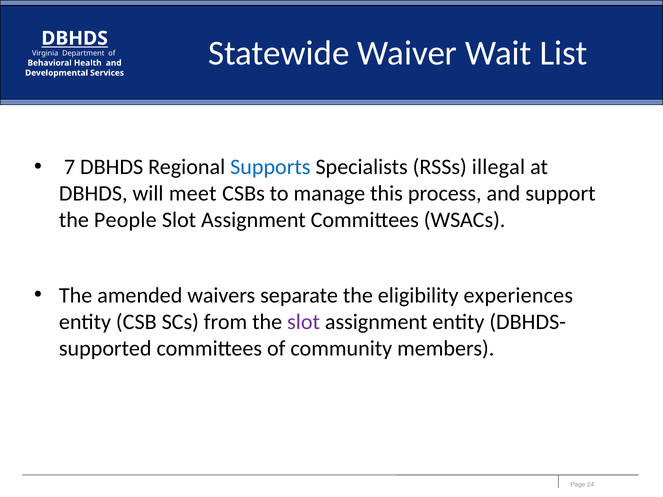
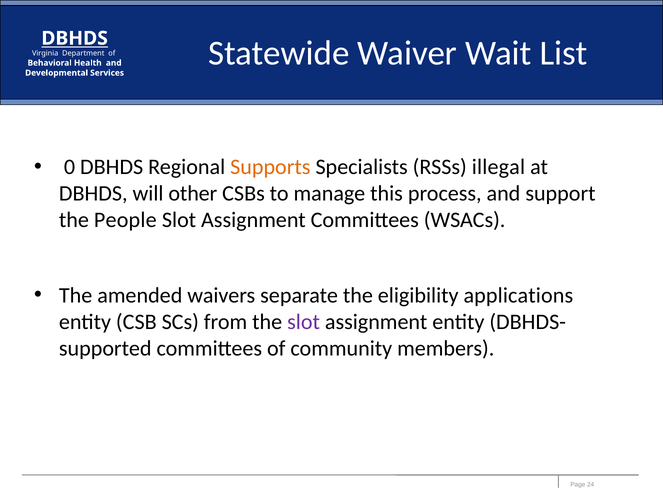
7: 7 -> 0
Supports colour: blue -> orange
meet: meet -> other
experiences: experiences -> applications
